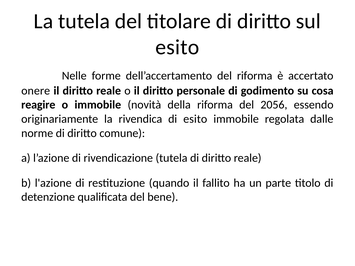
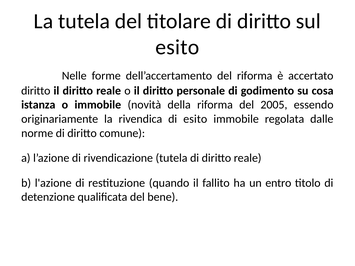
onere at (36, 91): onere -> diritto
reagire: reagire -> istanza
2056: 2056 -> 2005
parte: parte -> entro
